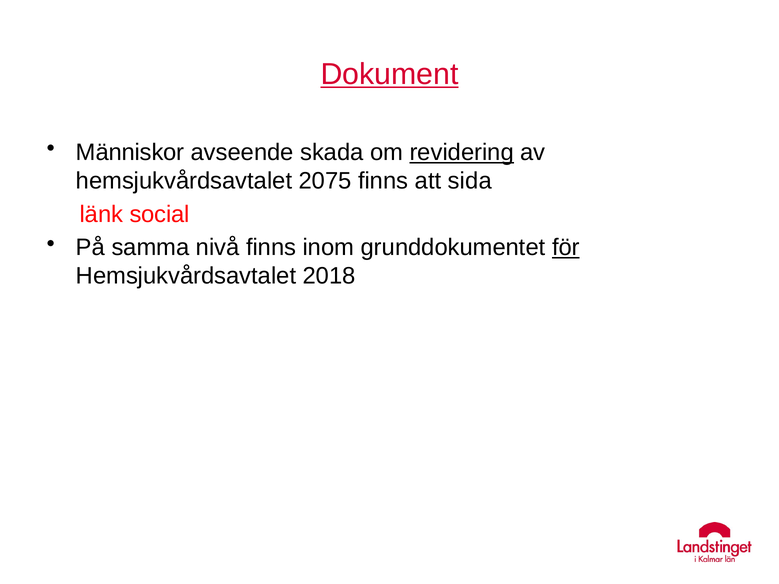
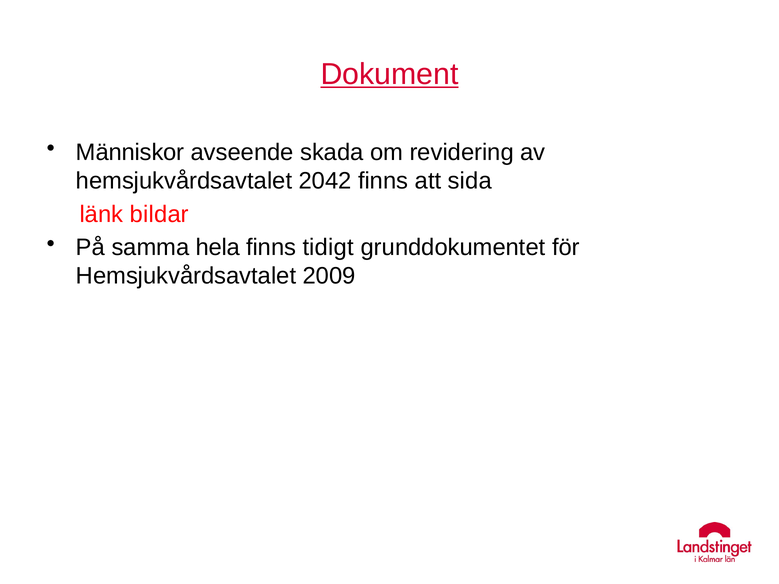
revidering underline: present -> none
2075: 2075 -> 2042
social: social -> bildar
nivå: nivå -> hela
inom: inom -> tidigt
för underline: present -> none
2018: 2018 -> 2009
